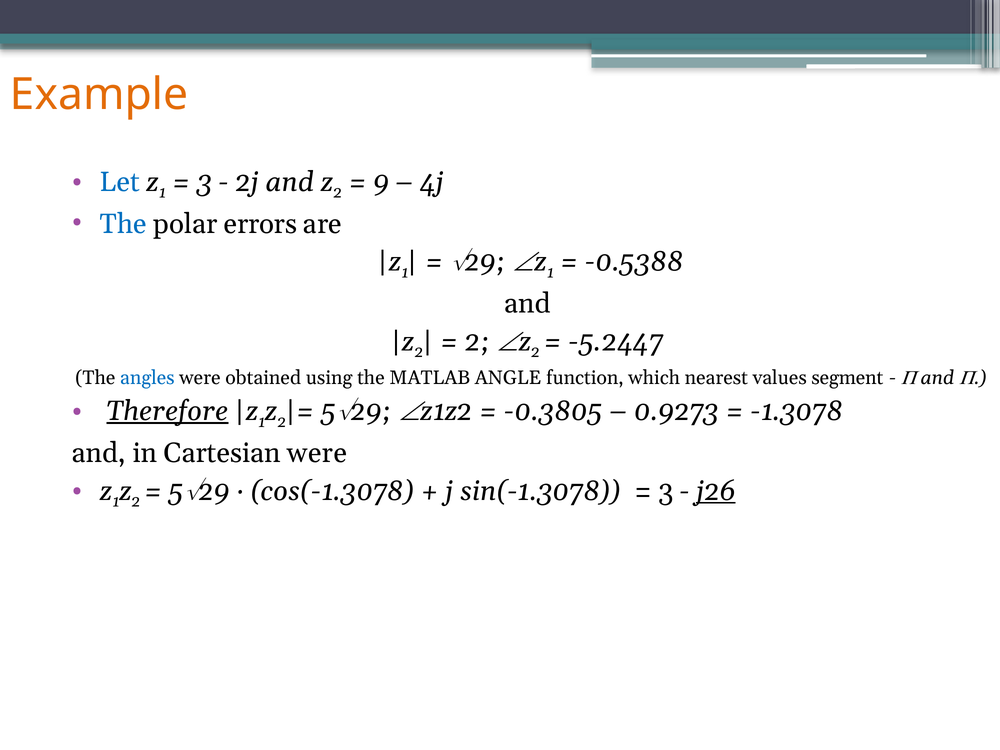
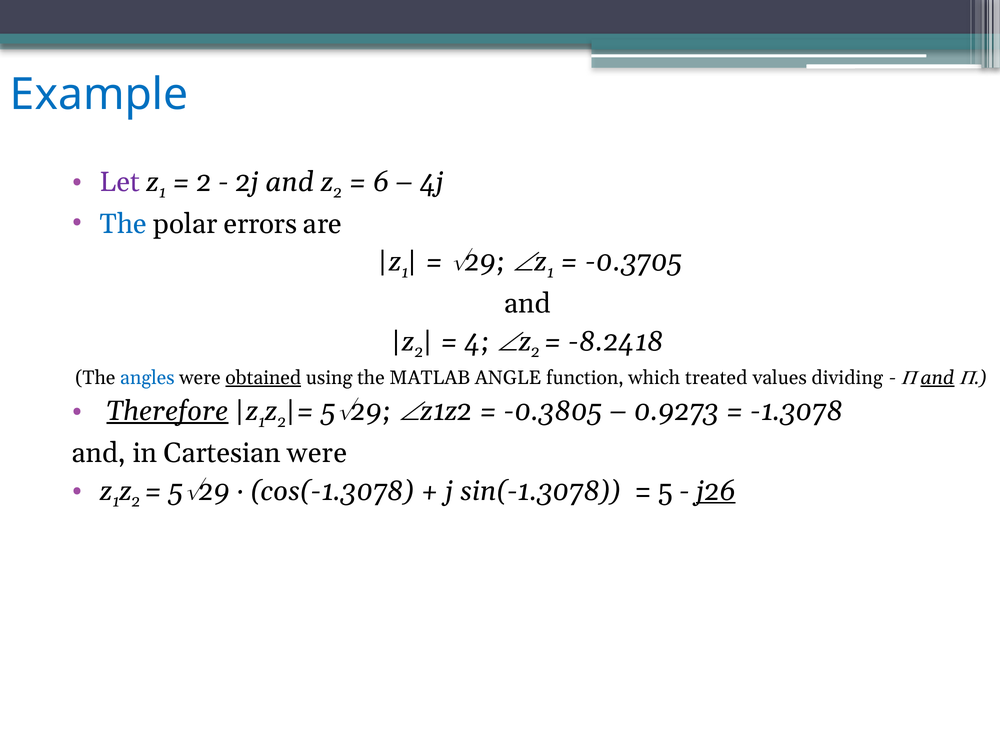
Example colour: orange -> blue
Let colour: blue -> purple
3 at (204, 182): 3 -> 2
9: 9 -> 6
-0.5388: -0.5388 -> -0.3705
2 at (478, 341): 2 -> 4
-5.2447: -5.2447 -> -8.2418
obtained underline: none -> present
nearest: nearest -> treated
segment: segment -> dividing
and at (937, 378) underline: none -> present
3 at (666, 491): 3 -> 5
